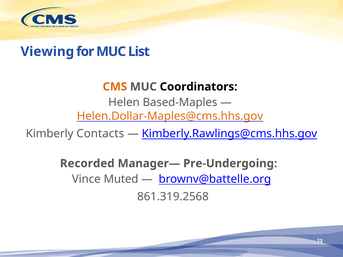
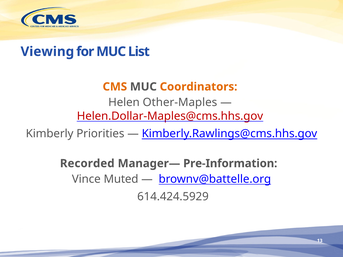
Coordinators colour: black -> orange
Based-Maples: Based-Maples -> Other-Maples
Helen.Dollar-Maples@cms.hhs.gov colour: orange -> red
Contacts: Contacts -> Priorities
Pre-Undergoing: Pre-Undergoing -> Pre-Information
861.319.2568: 861.319.2568 -> 614.424.5929
